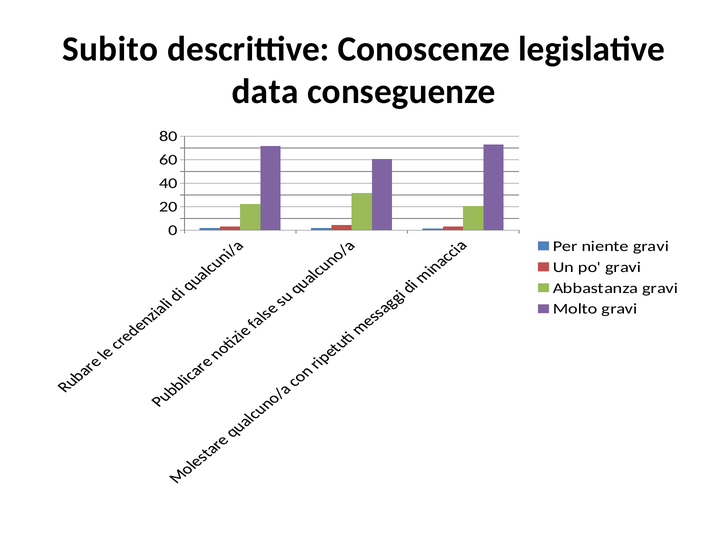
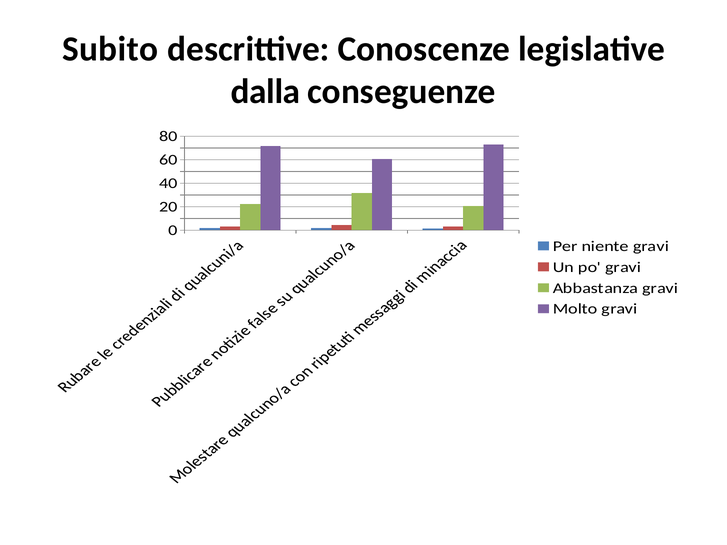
data: data -> dalla
